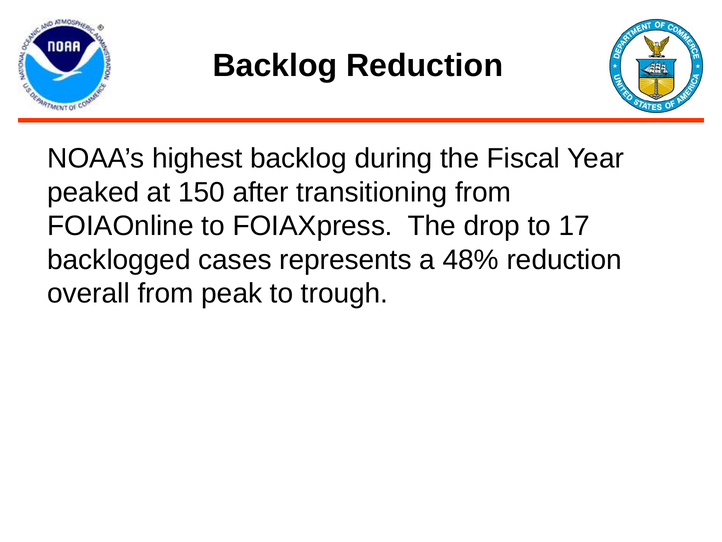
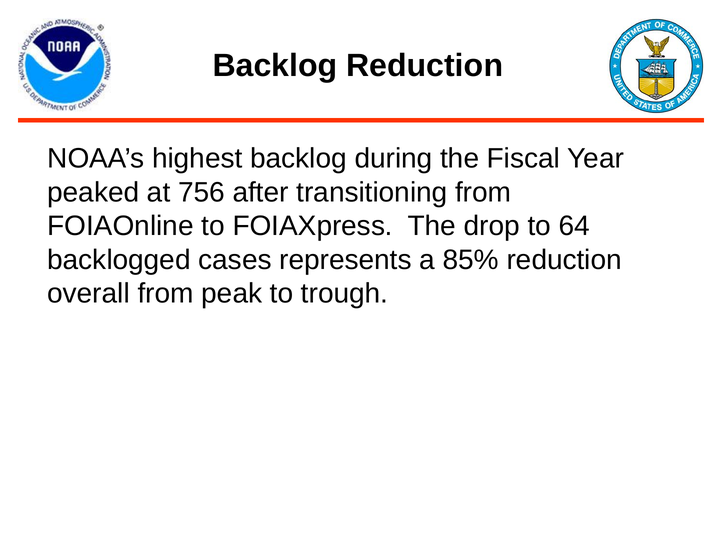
150: 150 -> 756
17: 17 -> 64
48%: 48% -> 85%
